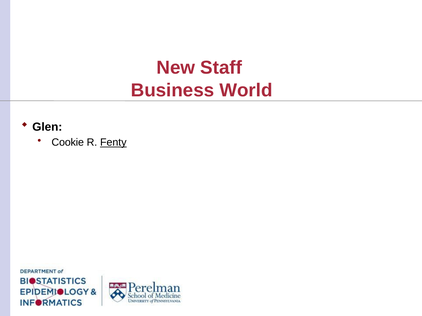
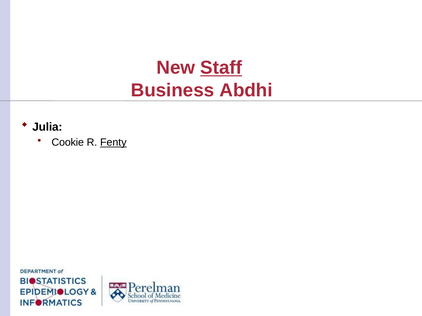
Staff underline: none -> present
World: World -> Abdhi
Glen: Glen -> Julia
